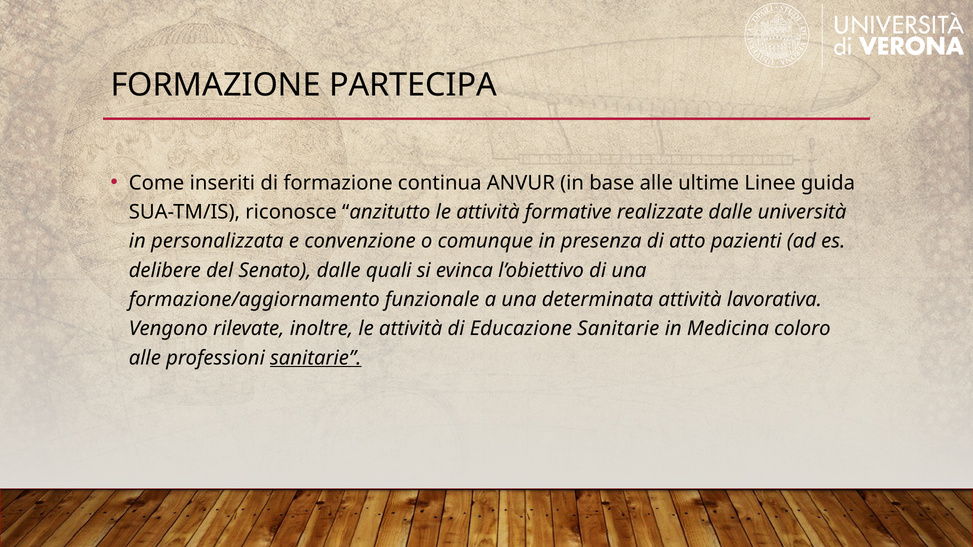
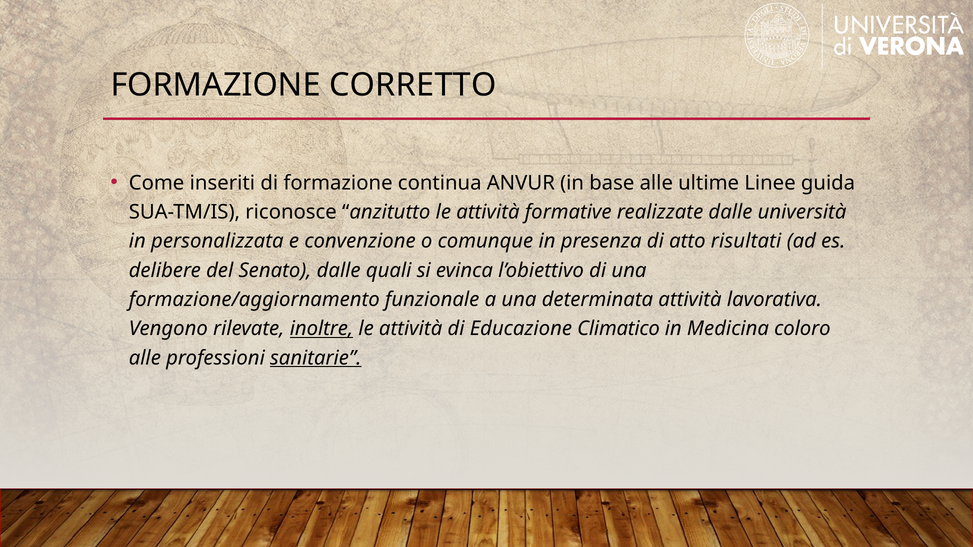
PARTECIPA: PARTECIPA -> CORRETTO
pazienti: pazienti -> risultati
inoltre underline: none -> present
Educazione Sanitarie: Sanitarie -> Climatico
